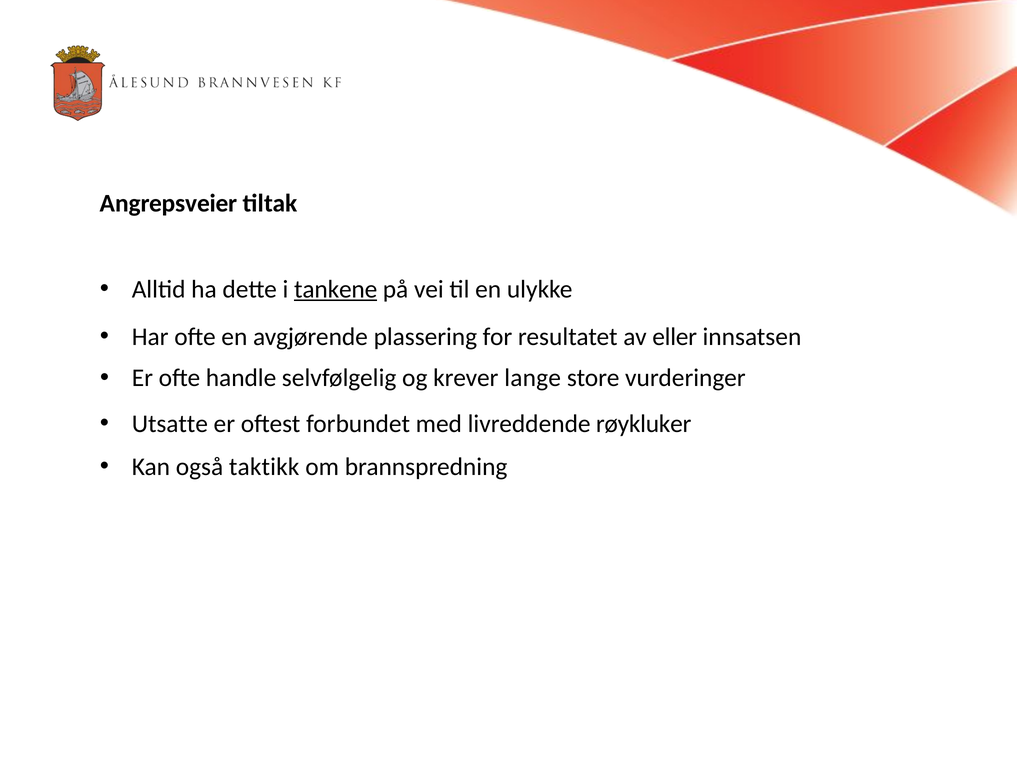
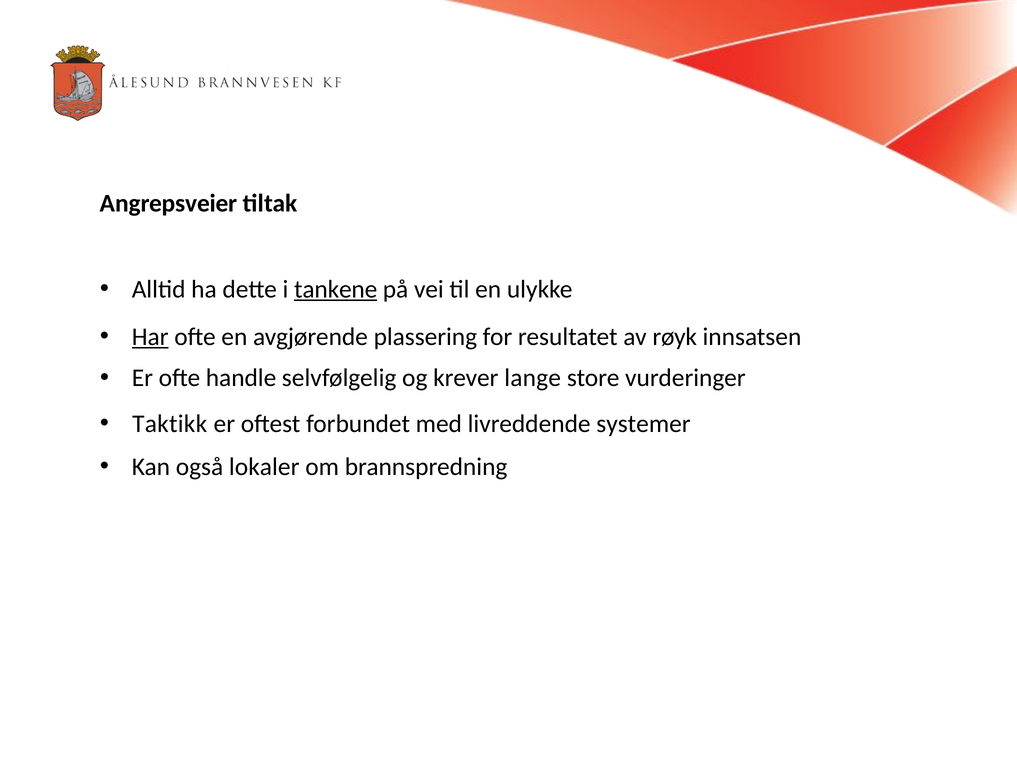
Har underline: none -> present
eller: eller -> røyk
Utsatte: Utsatte -> Taktikk
røykluker: røykluker -> systemer
taktikk: taktikk -> lokaler
